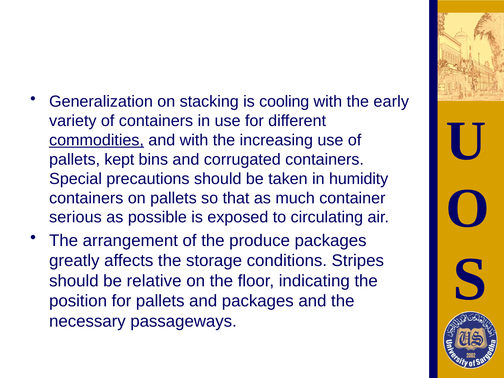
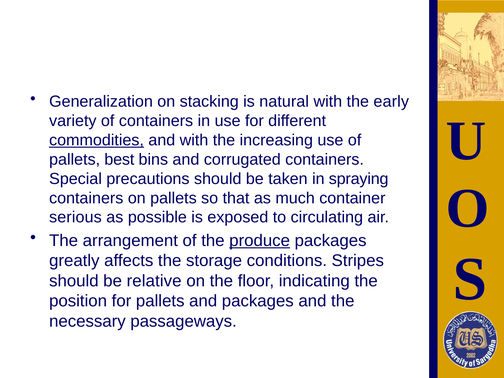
cooling: cooling -> natural
kept: kept -> best
humidity: humidity -> spraying
produce underline: none -> present
